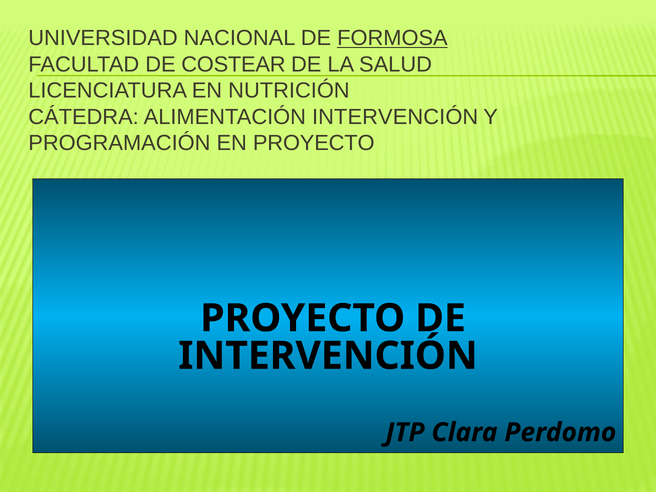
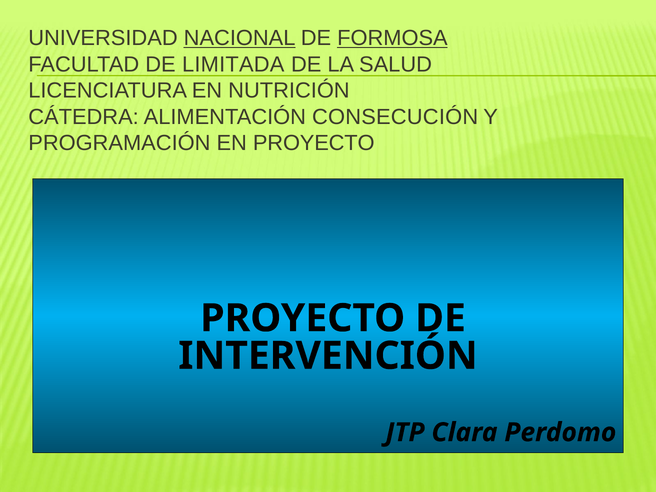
NACIONAL underline: none -> present
COSTEAR: COSTEAR -> LIMITADA
ALIMENTACIÓN INTERVENCIÓN: INTERVENCIÓN -> CONSECUCIÓN
